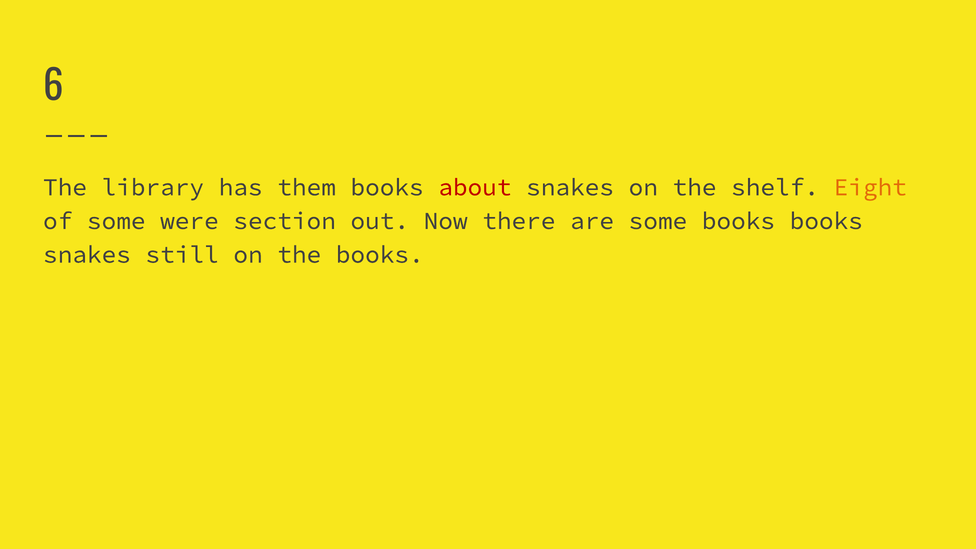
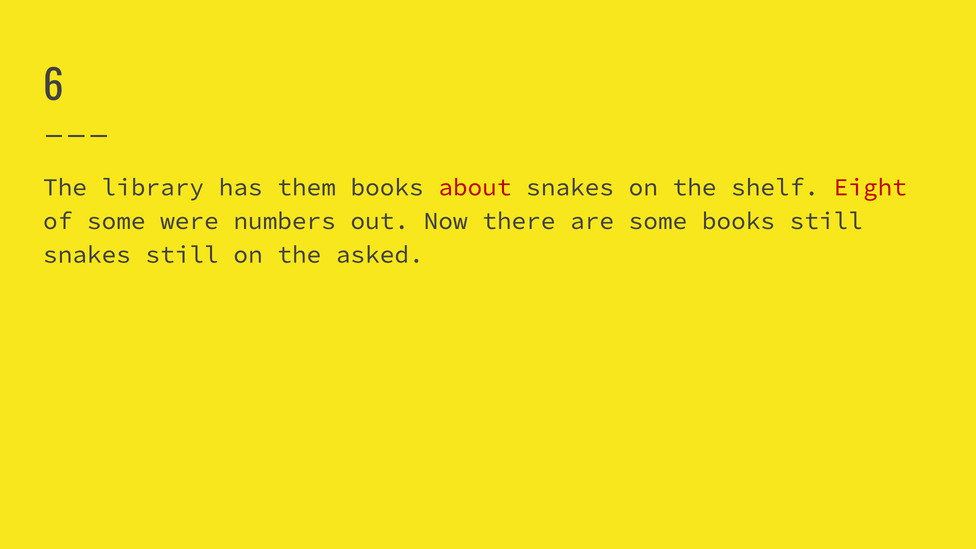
Eight colour: orange -> red
section: section -> numbers
books books: books -> still
the books: books -> asked
